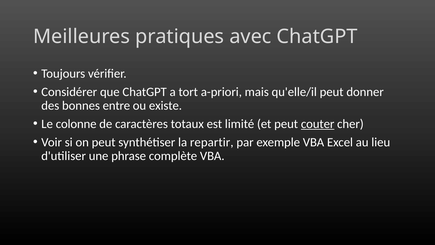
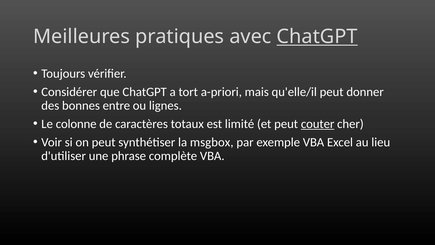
ChatGPT at (317, 37) underline: none -> present
existe: existe -> lignes
repartir: repartir -> msgbox
